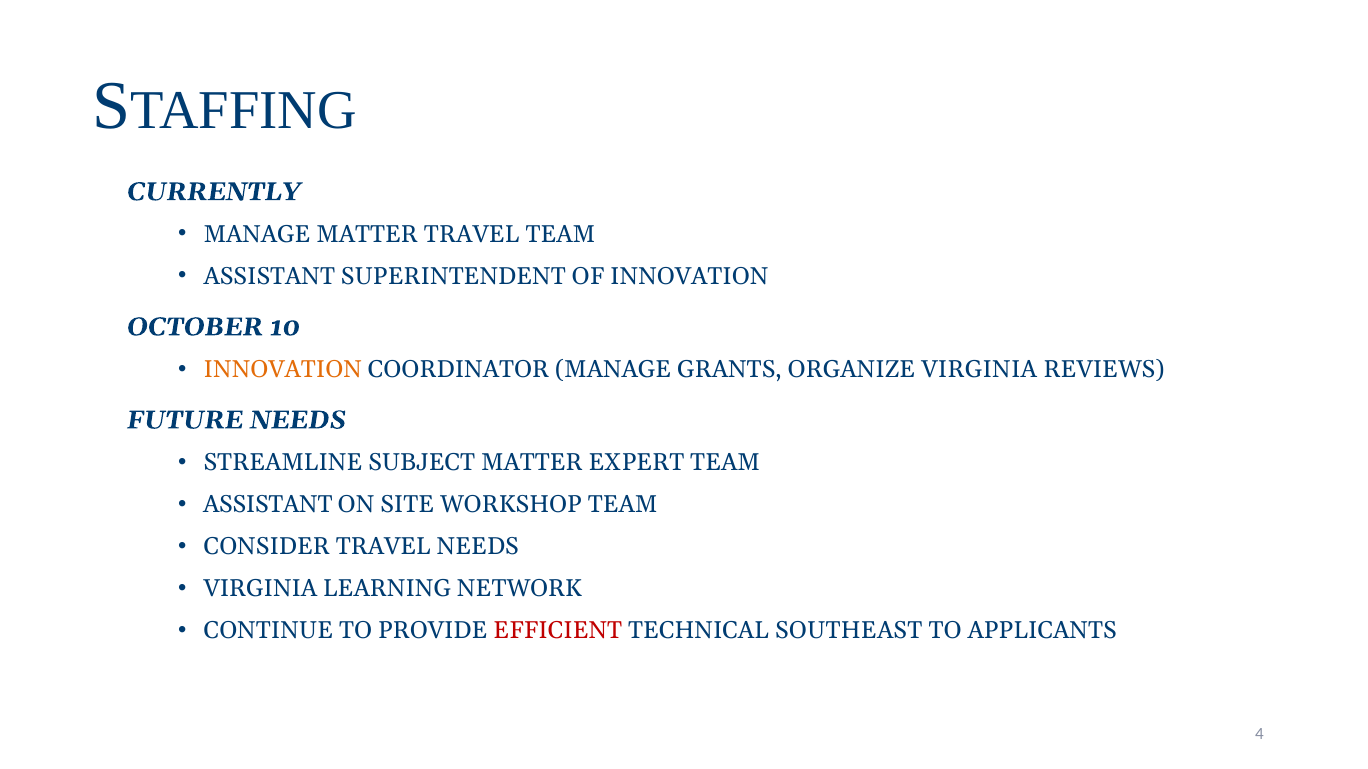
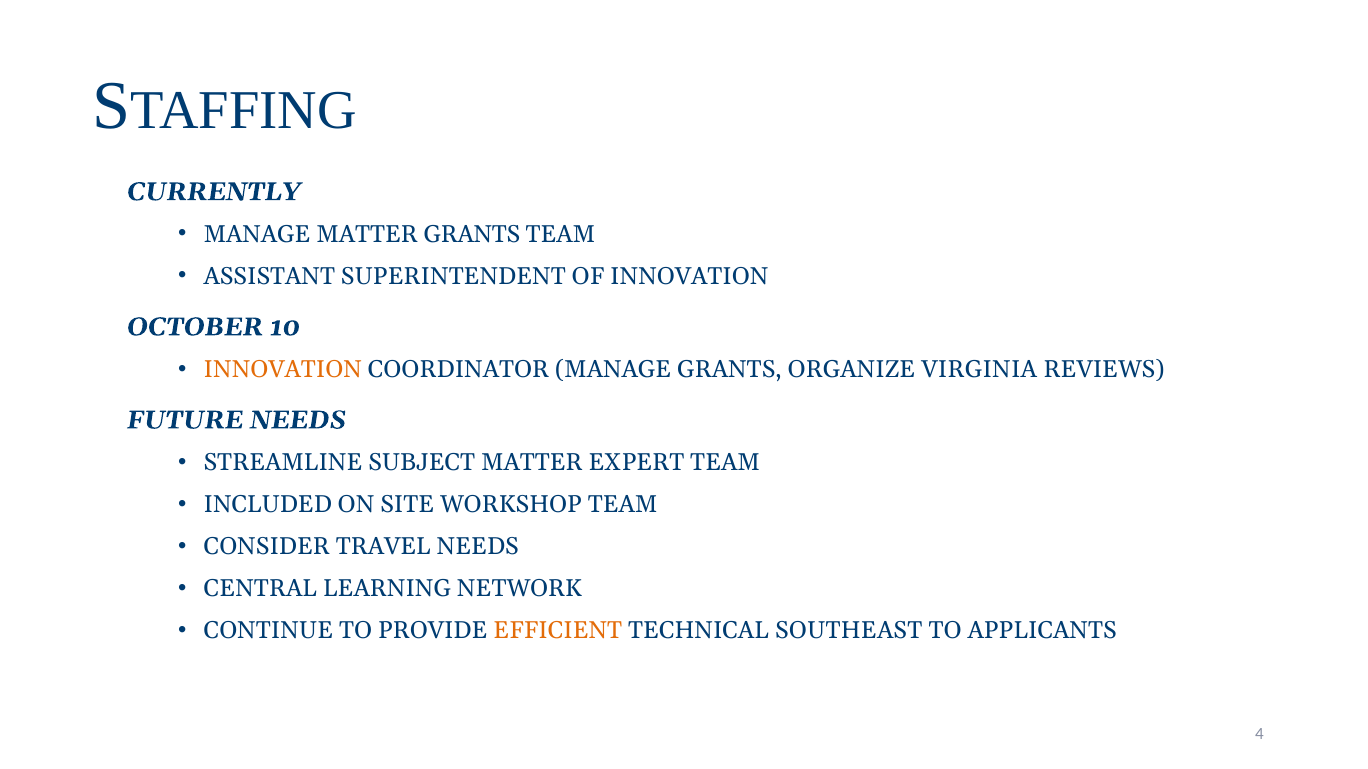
MATTER TRAVEL: TRAVEL -> GRANTS
ASSISTANT at (268, 505): ASSISTANT -> INCLUDED
VIRGINIA at (260, 589): VIRGINIA -> CENTRAL
EFFICIENT colour: red -> orange
